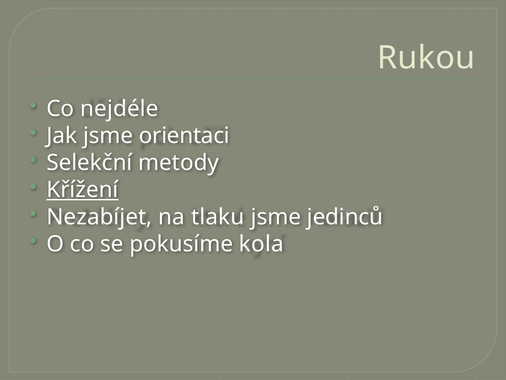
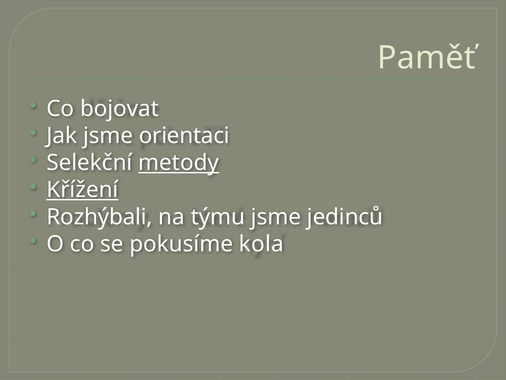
Rukou: Rukou -> Paměť
nejdéle: nejdéle -> bojovat
metody underline: none -> present
Nezabíjet: Nezabíjet -> Rozhýbali
tlaku: tlaku -> týmu
